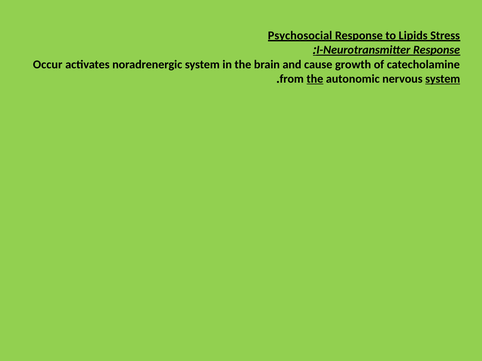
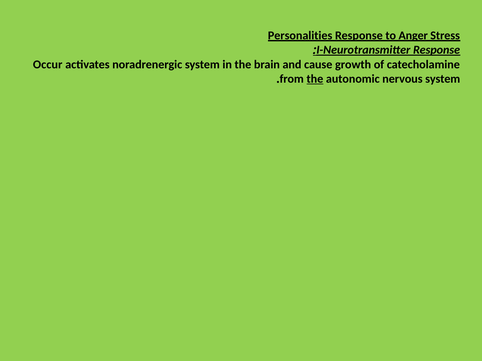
Psychosocial: Psychosocial -> Personalities
Lipids: Lipids -> Anger
system at (443, 79) underline: present -> none
